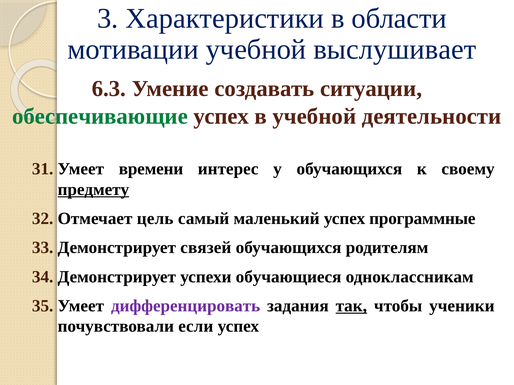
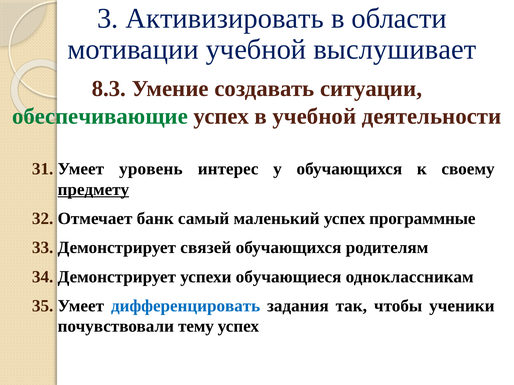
Характеристики: Характеристики -> Активизировать
6.3: 6.3 -> 8.3
времени: времени -> уровень
цель: цель -> банк
дифференцировать colour: purple -> blue
так underline: present -> none
если: если -> тему
